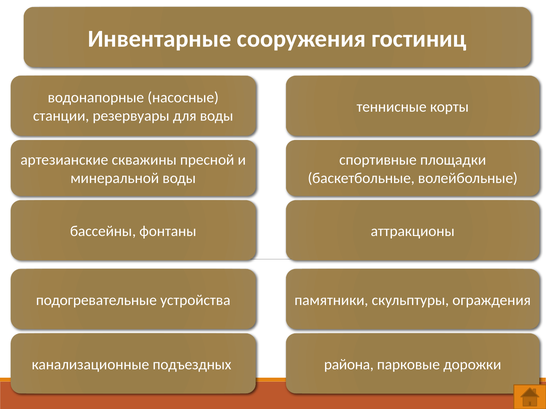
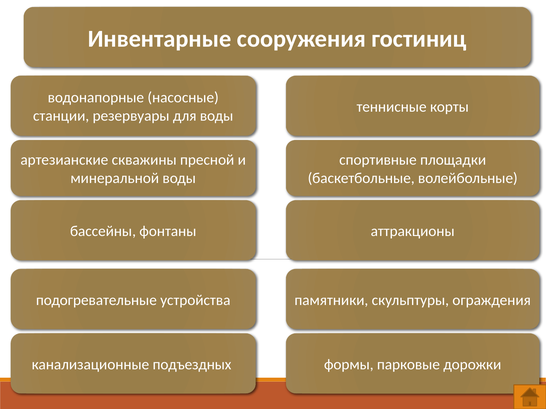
района: района -> формы
